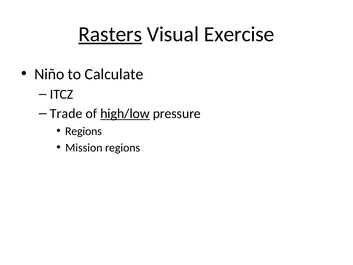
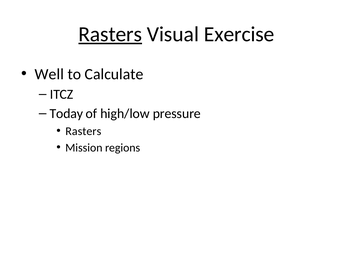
Niño: Niño -> Well
Trade: Trade -> Today
high/low underline: present -> none
Regions at (83, 131): Regions -> Rasters
